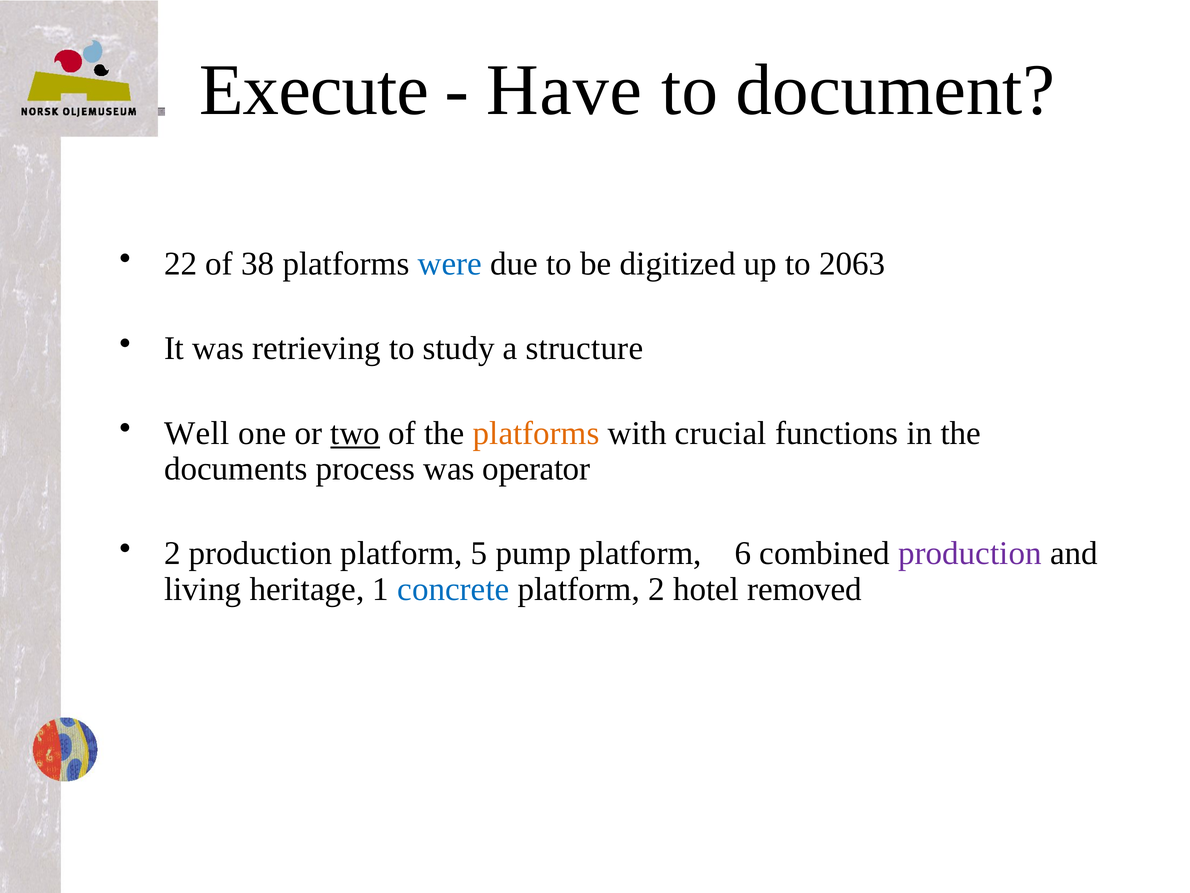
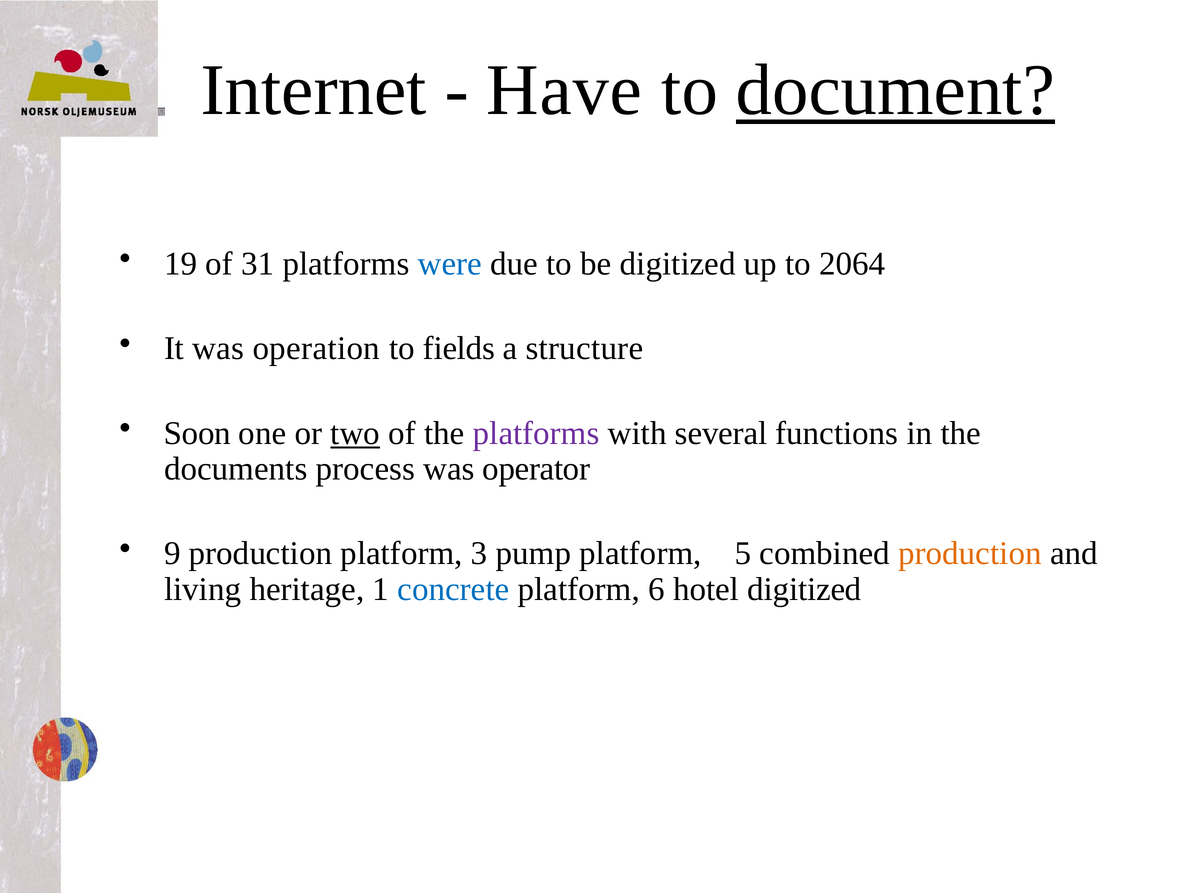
Execute: Execute -> Internet
document underline: none -> present
22: 22 -> 19
38: 38 -> 31
2063: 2063 -> 2064
retrieving: retrieving -> operation
study: study -> fields
Well: Well -> Soon
platforms at (536, 433) colour: orange -> purple
crucial: crucial -> several
2 at (172, 553): 2 -> 9
5: 5 -> 3
6: 6 -> 5
production at (970, 553) colour: purple -> orange
platform 2: 2 -> 6
hotel removed: removed -> digitized
